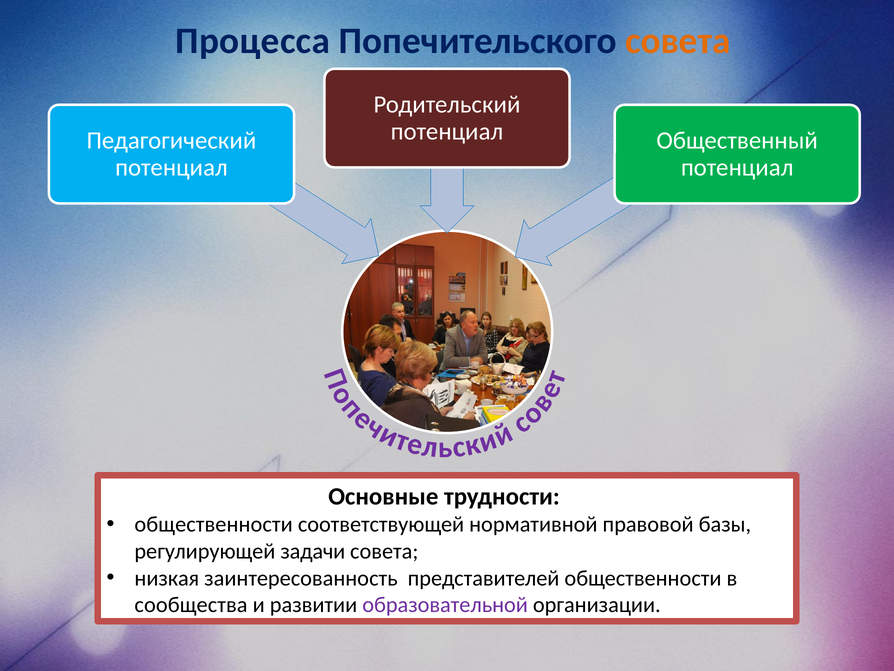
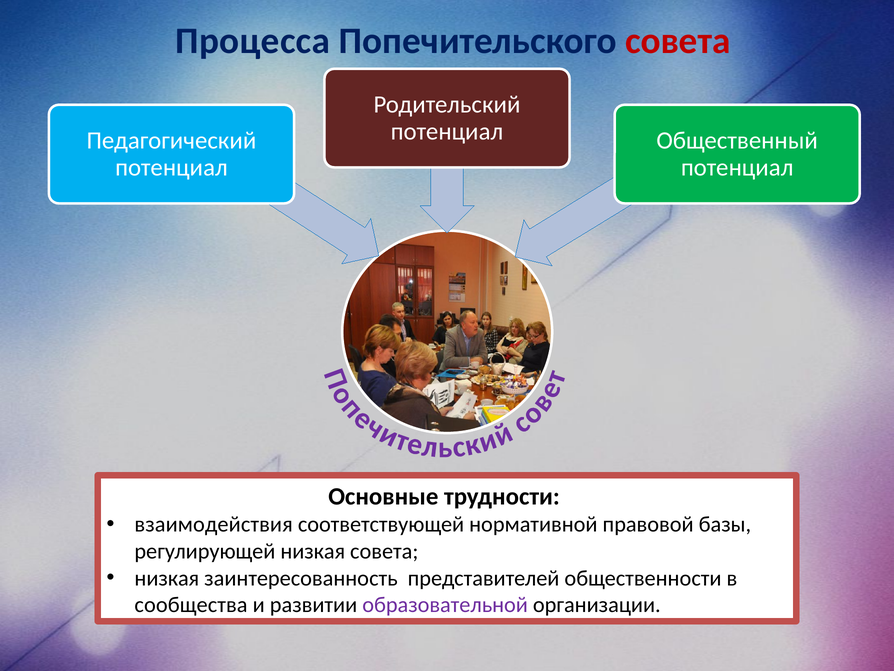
совета at (678, 41) colour: orange -> red
общественности at (214, 524): общественности -> взаимодействия
регулирующей задачи: задачи -> низкая
